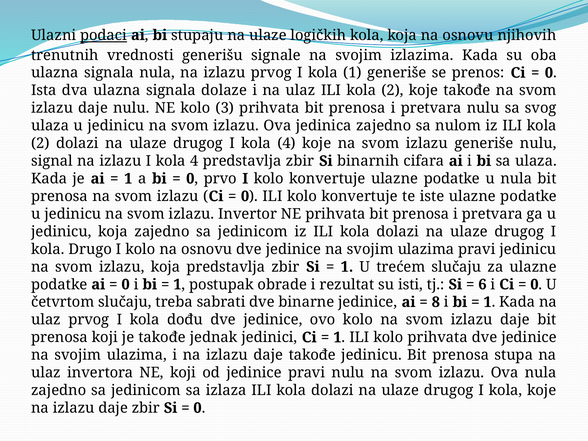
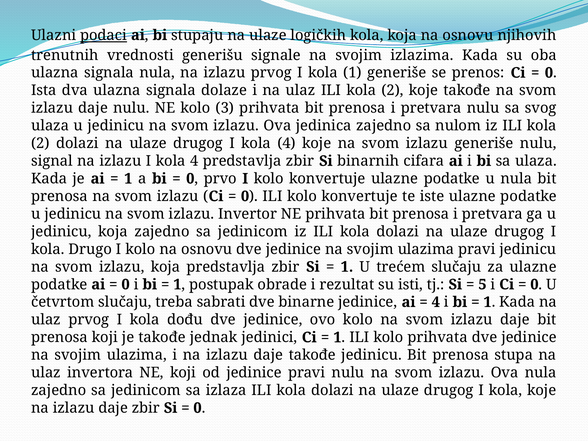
6: 6 -> 5
8 at (436, 302): 8 -> 4
